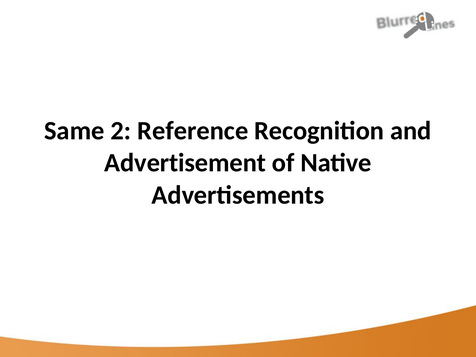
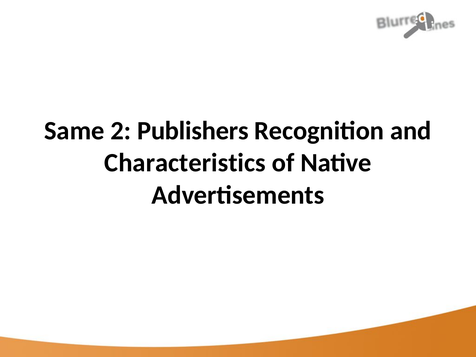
Reference: Reference -> Publishers
Advertisement: Advertisement -> Characteristics
